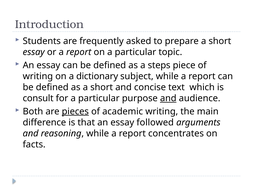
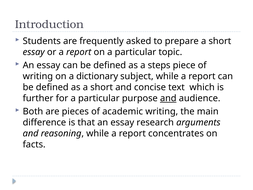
consult: consult -> further
pieces underline: present -> none
followed: followed -> research
